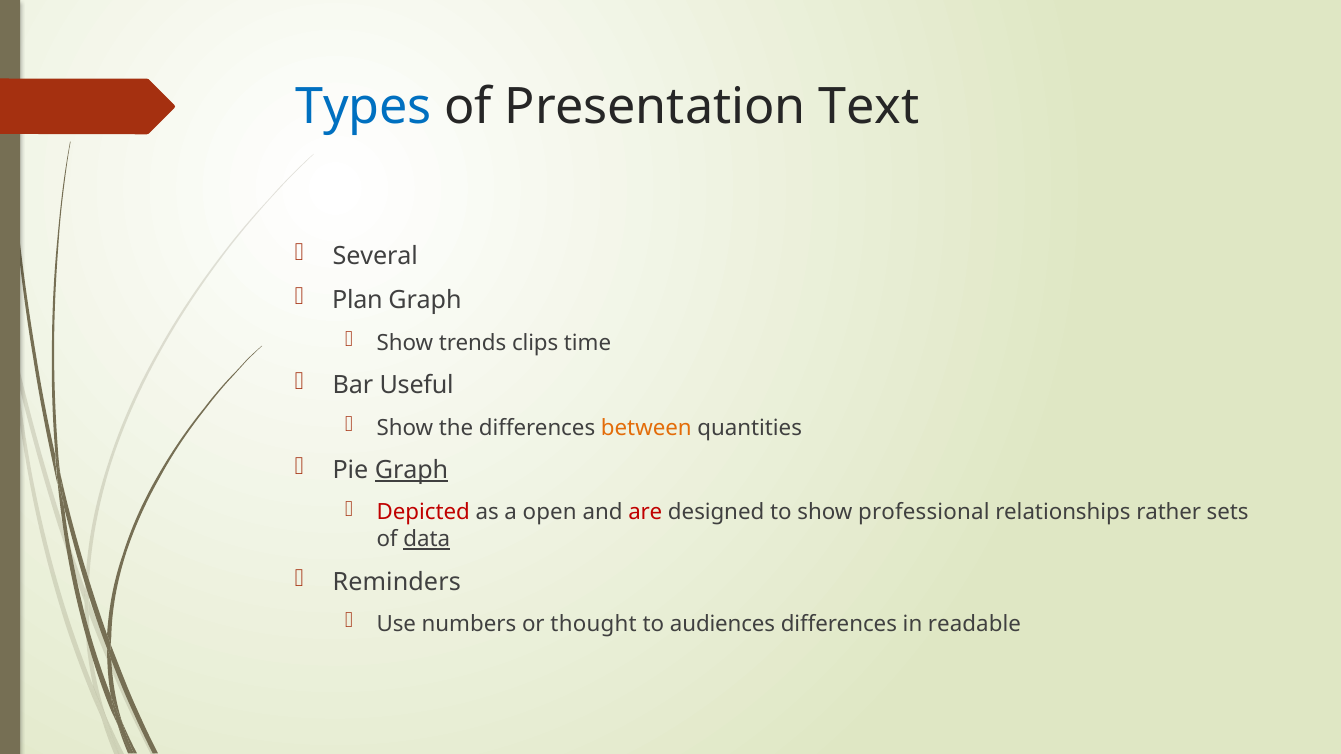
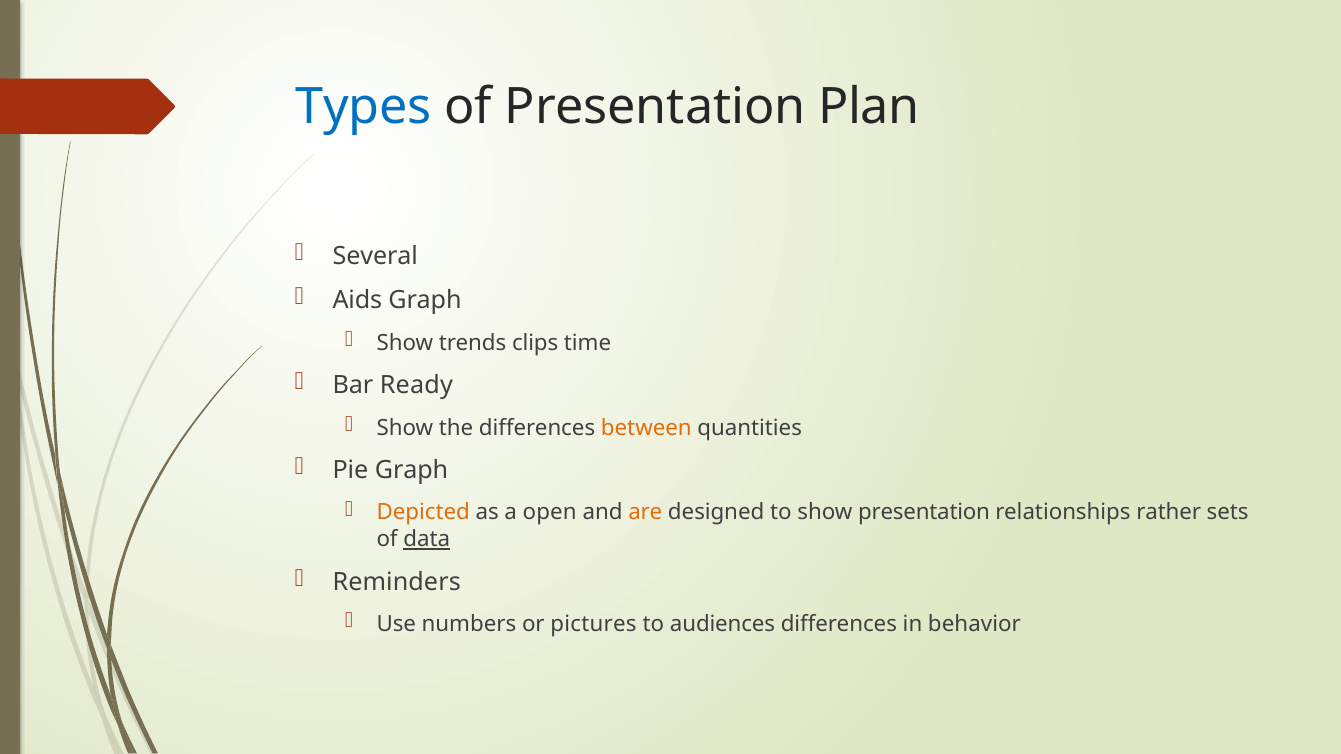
Text: Text -> Plan
Plan: Plan -> Aids
Useful: Useful -> Ready
Graph at (412, 470) underline: present -> none
Depicted colour: red -> orange
are colour: red -> orange
show professional: professional -> presentation
thought: thought -> pictures
readable: readable -> behavior
